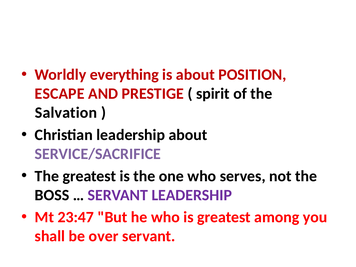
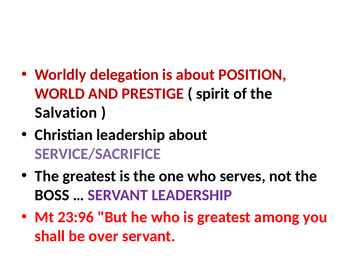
everything: everything -> delegation
ESCAPE: ESCAPE -> WORLD
23:47: 23:47 -> 23:96
